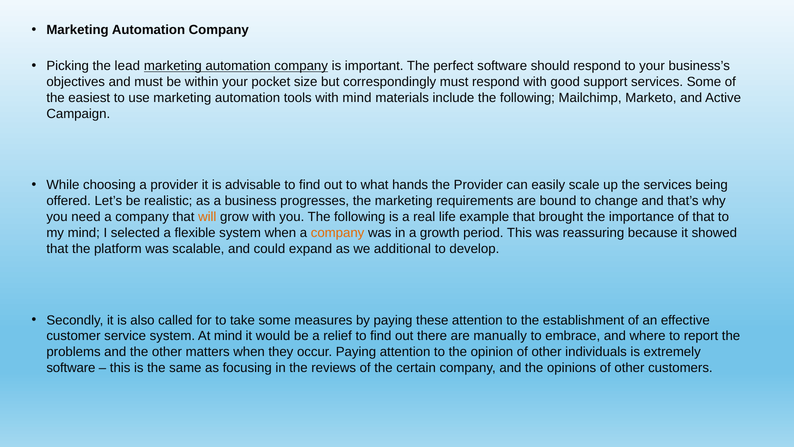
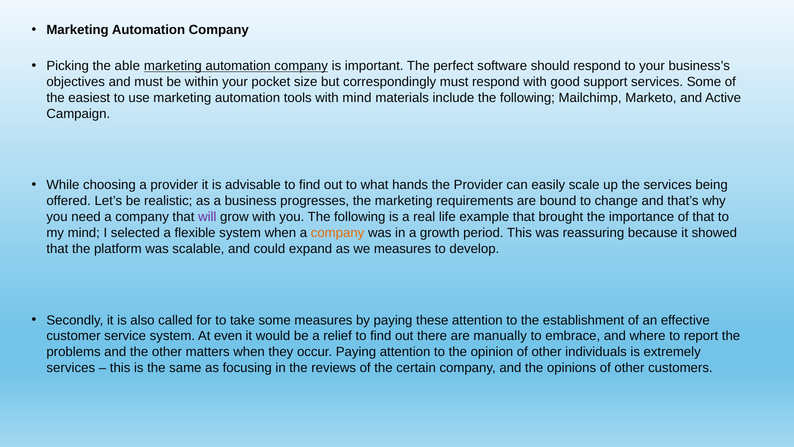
lead: lead -> able
will colour: orange -> purple
we additional: additional -> measures
At mind: mind -> even
software at (71, 367): software -> services
